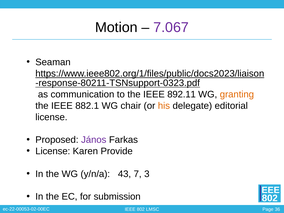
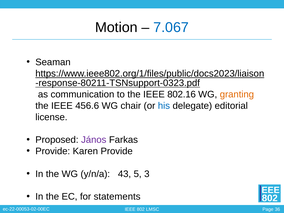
7.067 colour: purple -> blue
892.11: 892.11 -> 802.16
882.1: 882.1 -> 456.6
his colour: orange -> blue
License at (53, 151): License -> Provide
7: 7 -> 5
submission: submission -> statements
